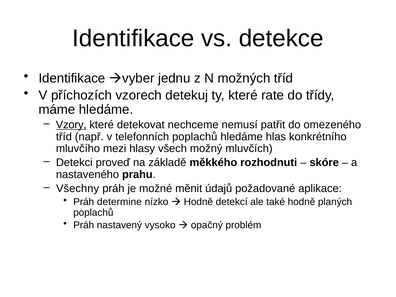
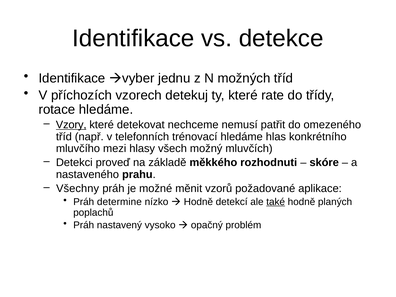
máme: máme -> rotace
telefonních poplachů: poplachů -> trénovací
údajů: údajů -> vzorů
také underline: none -> present
